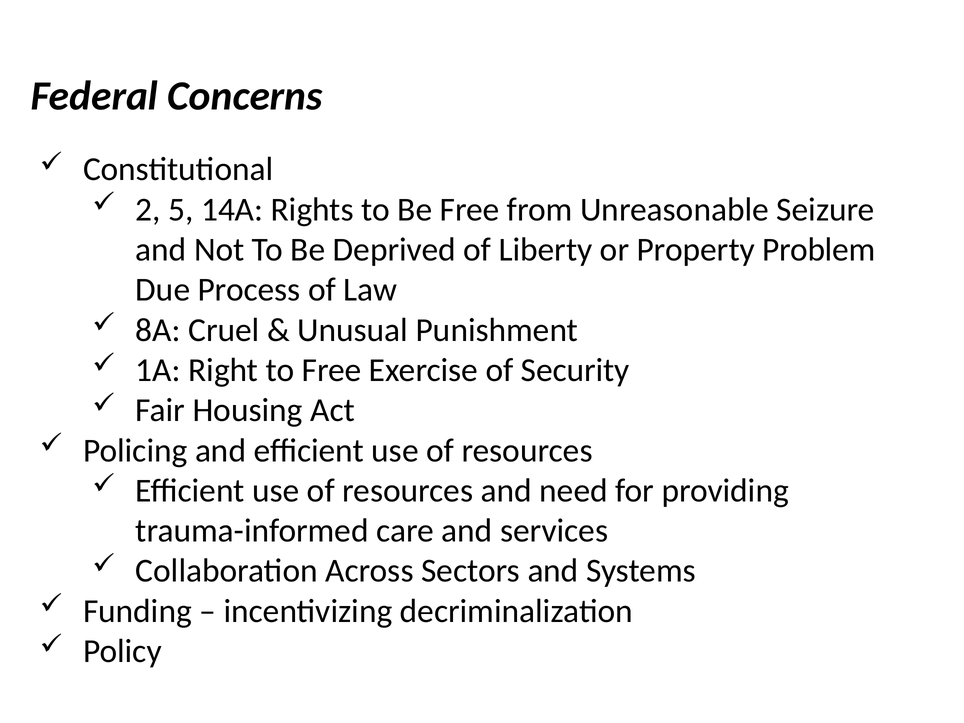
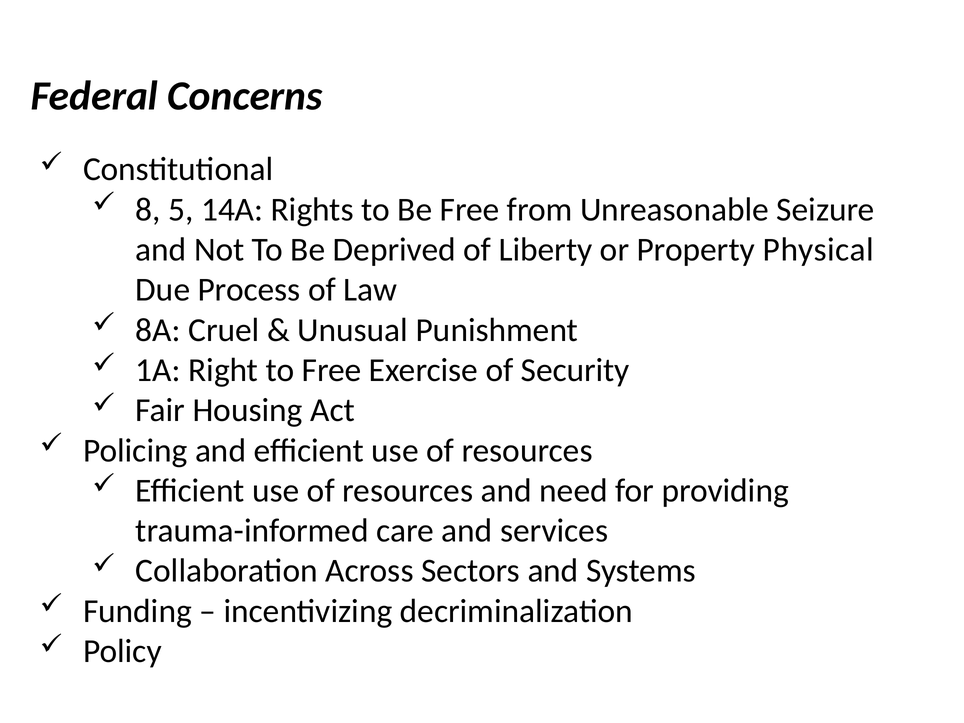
2: 2 -> 8
Problem: Problem -> Physical
